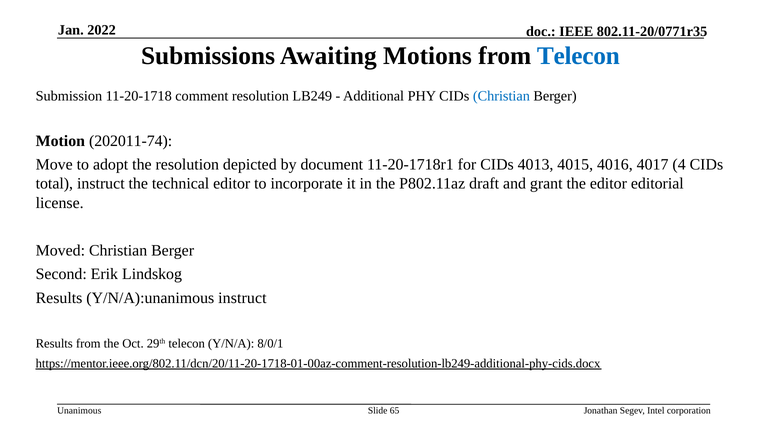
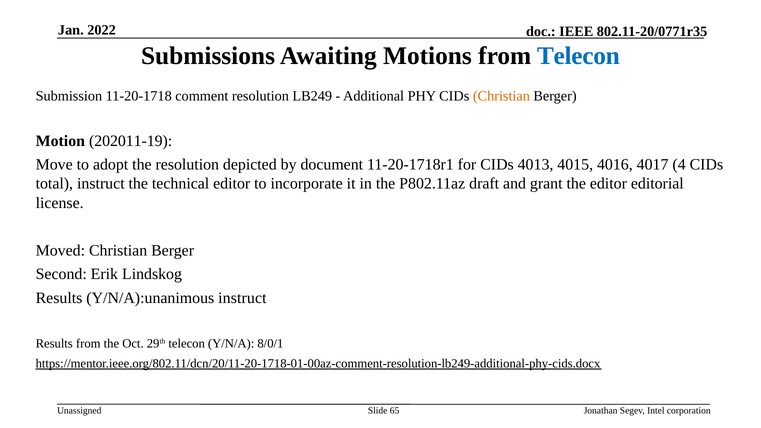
Christian at (501, 96) colour: blue -> orange
202011-74: 202011-74 -> 202011-19
Unanimous: Unanimous -> Unassigned
